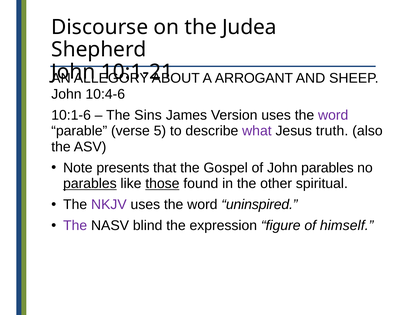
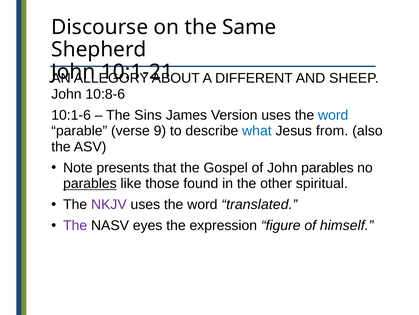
Judea: Judea -> Same
ARROGANT: ARROGANT -> DIFFERENT
10:4-6: 10:4-6 -> 10:8-6
word at (333, 115) colour: purple -> blue
5: 5 -> 9
what colour: purple -> blue
truth: truth -> from
those underline: present -> none
uninspired: uninspired -> translated
blind: blind -> eyes
